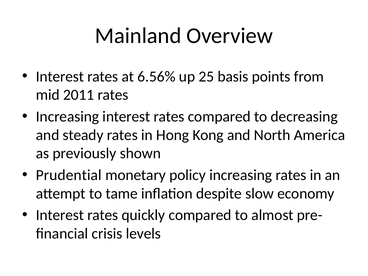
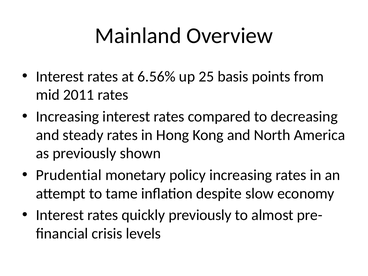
quickly compared: compared -> previously
